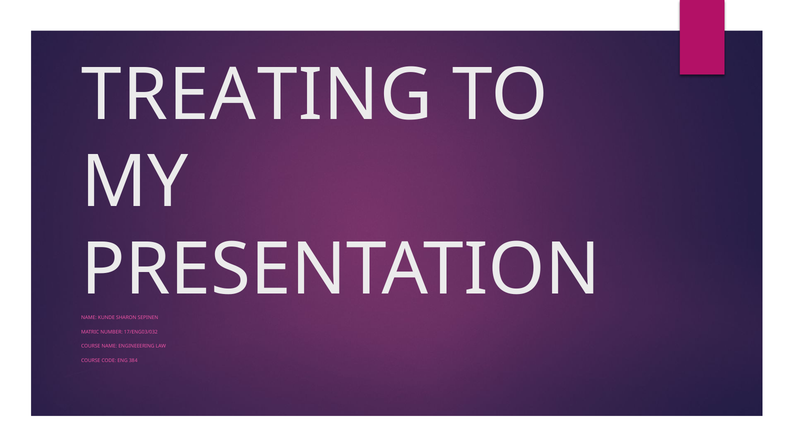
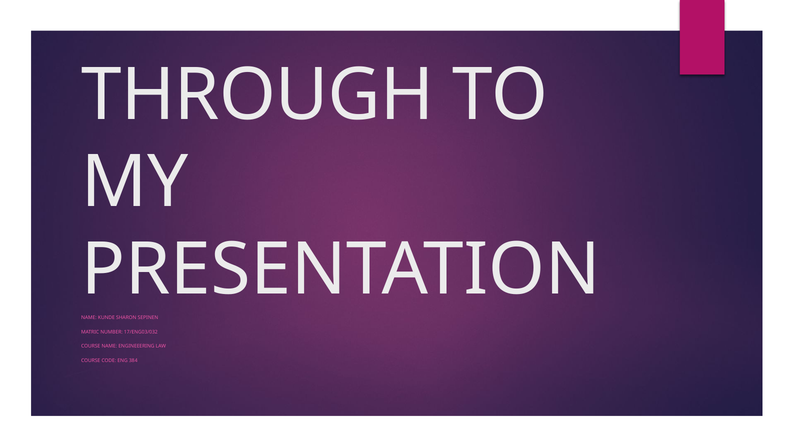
TREATING: TREATING -> THROUGH
